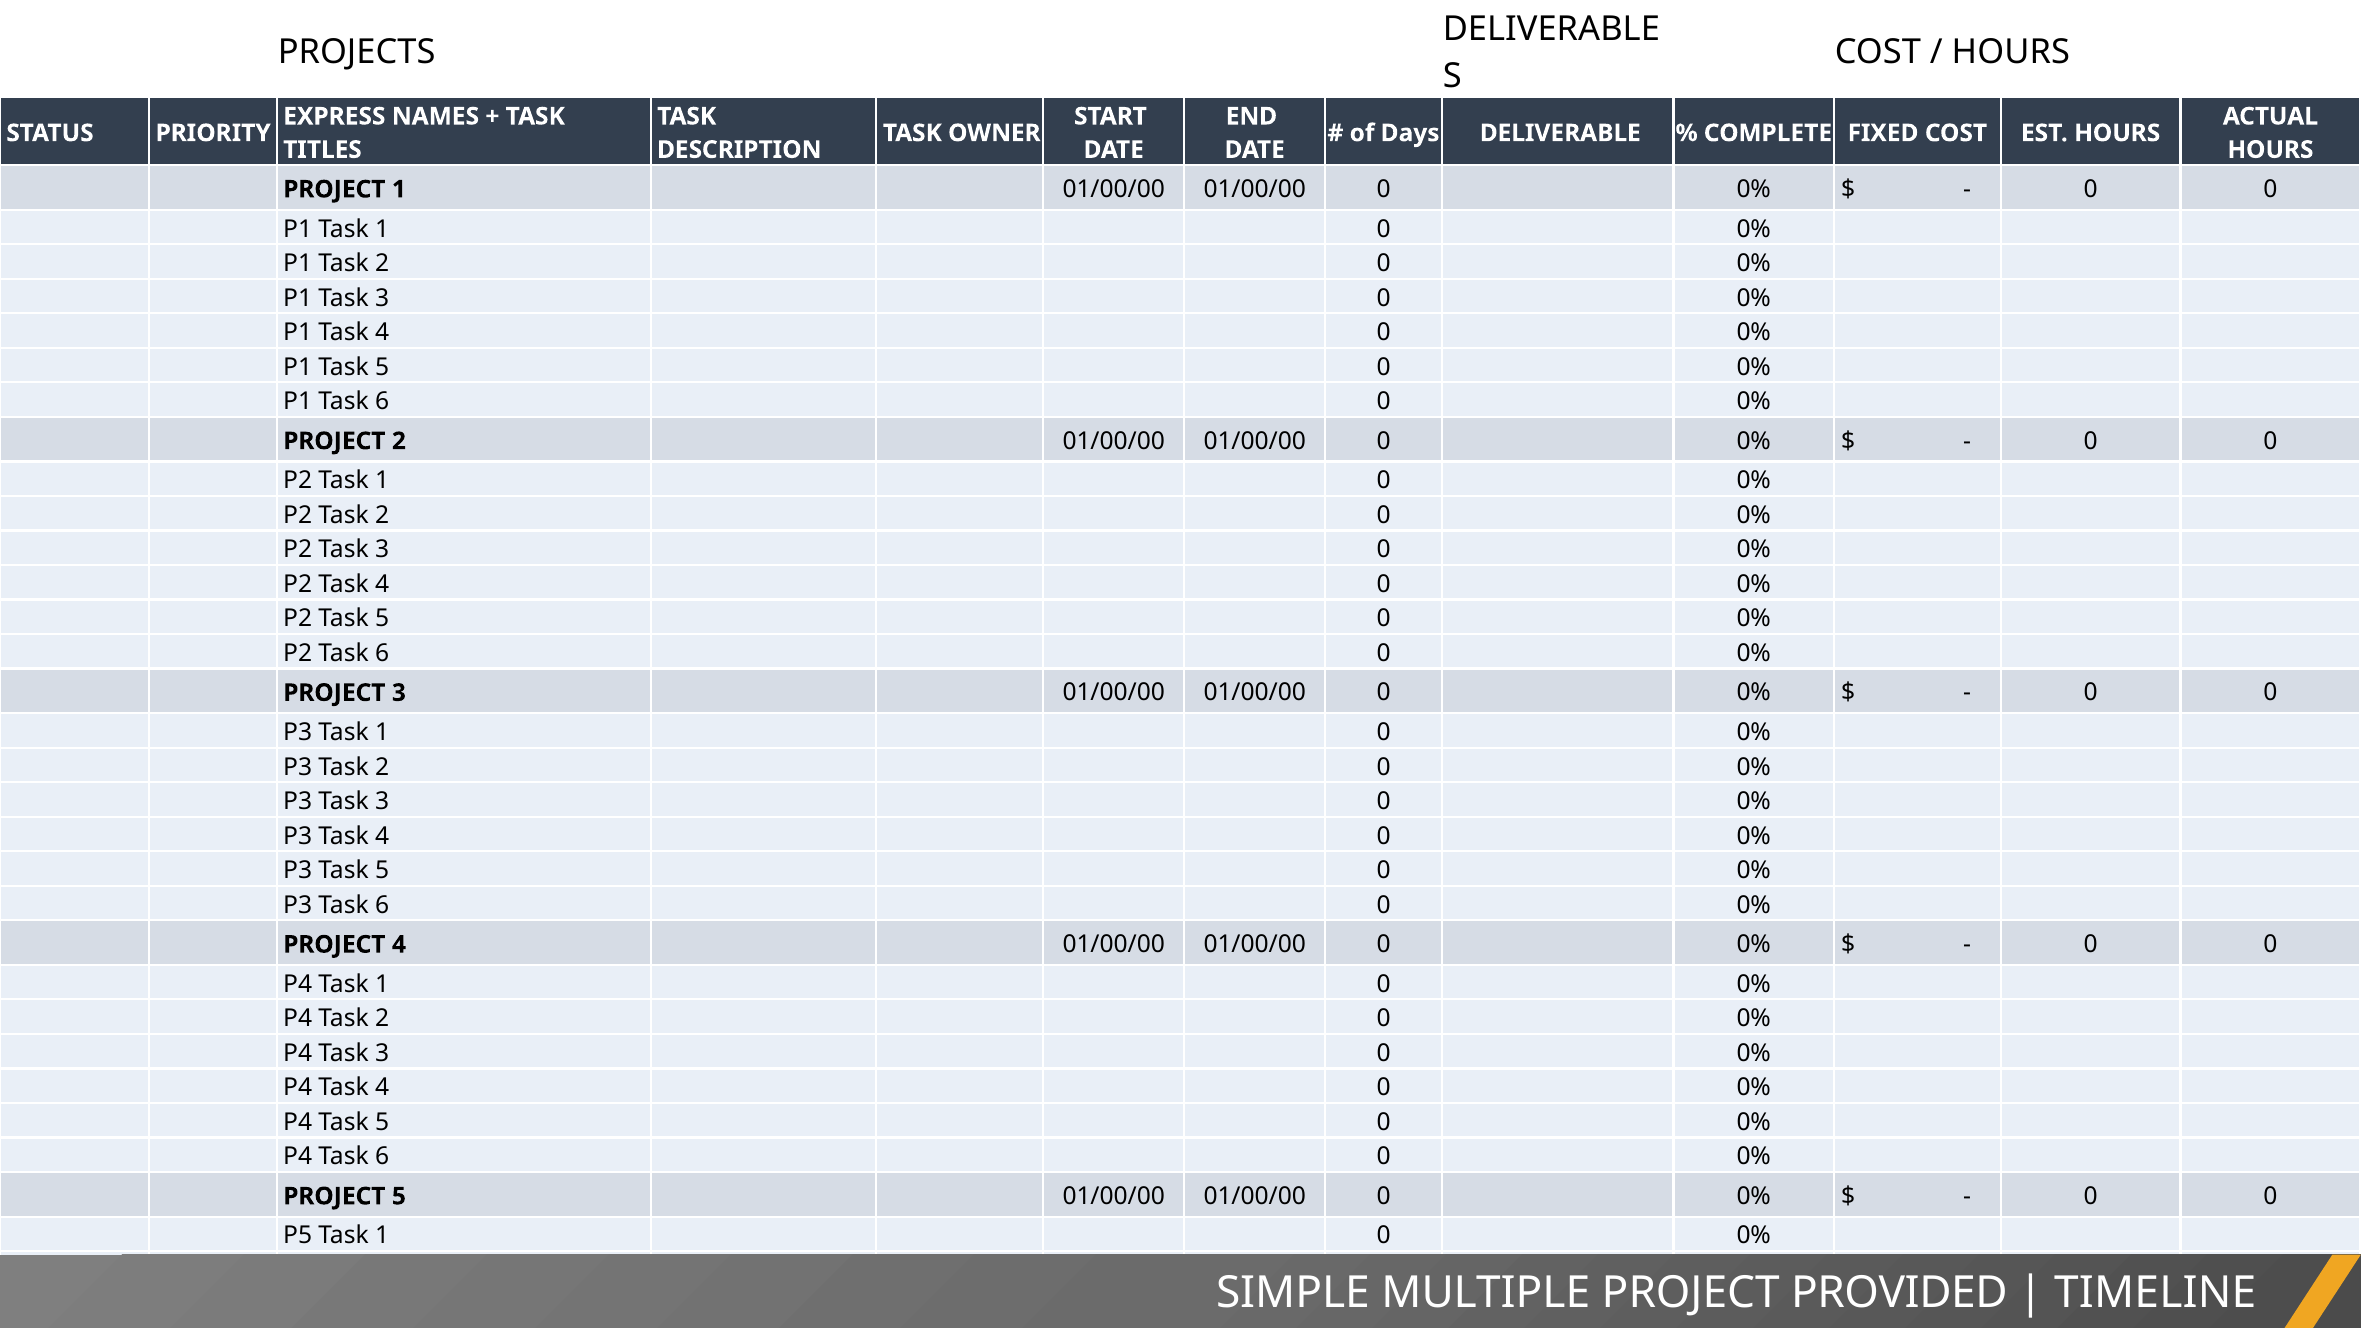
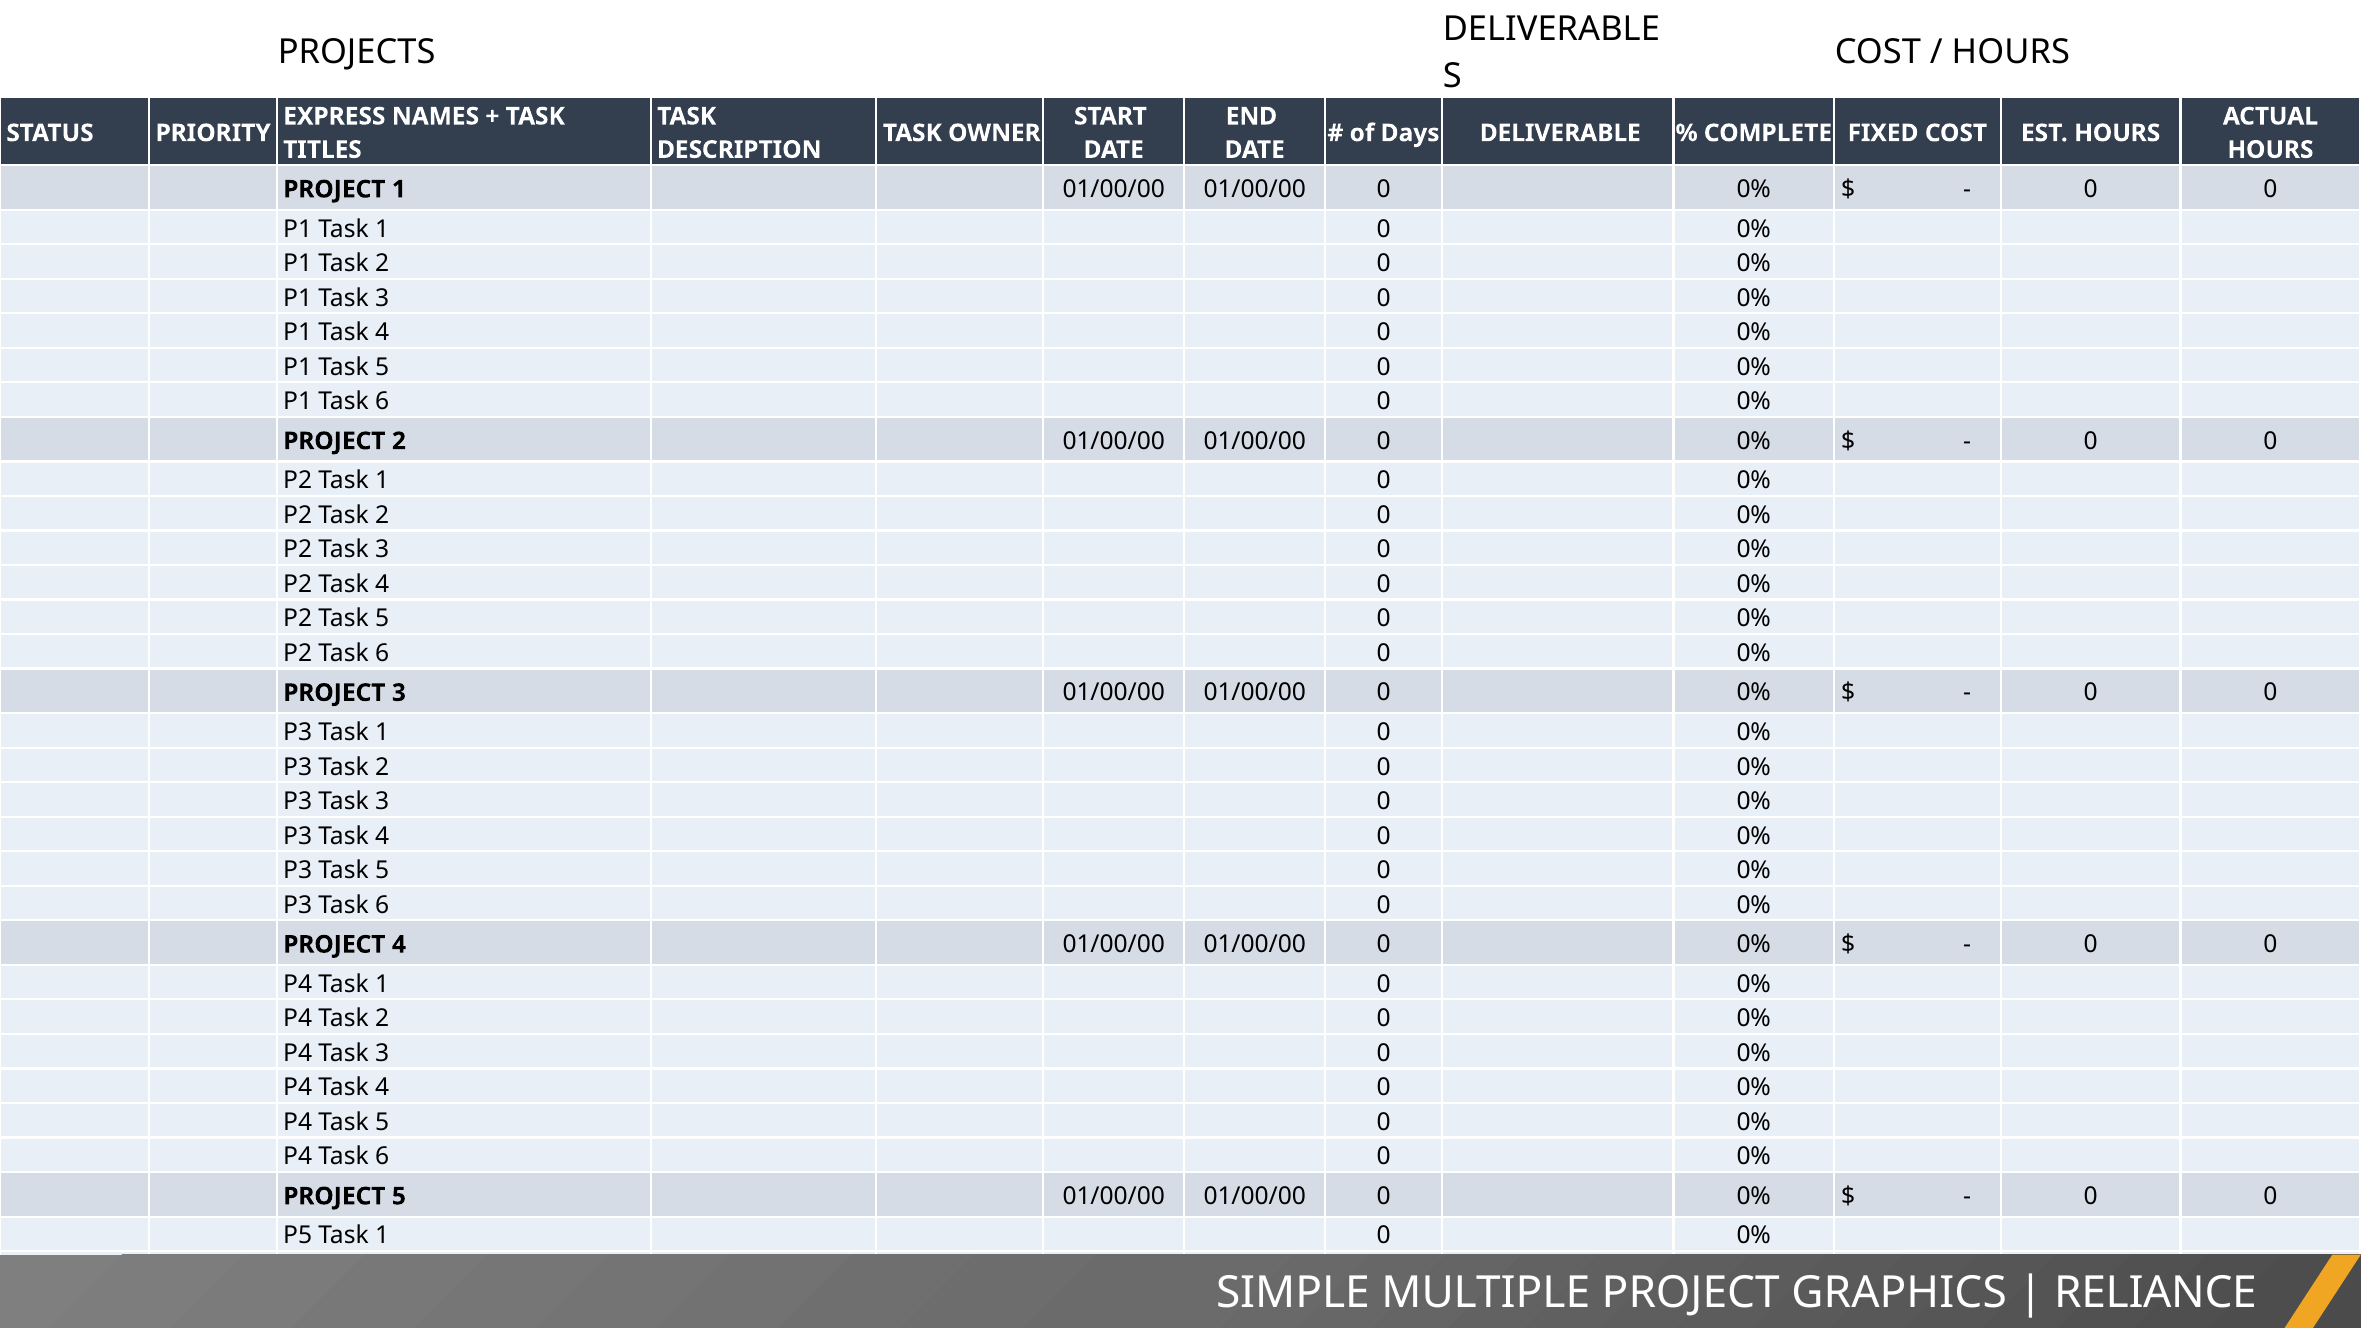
PROVIDED: PROVIDED -> GRAPHICS
TIMELINE: TIMELINE -> RELIANCE
